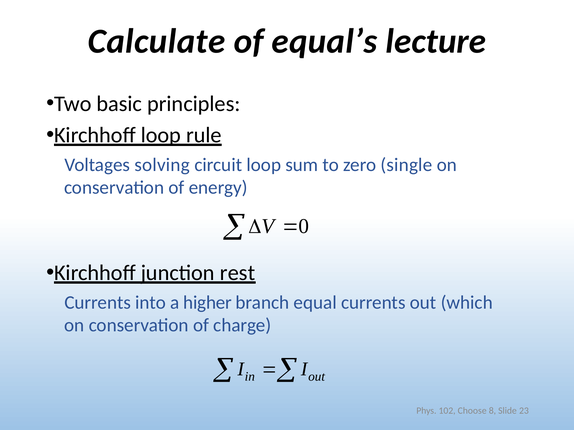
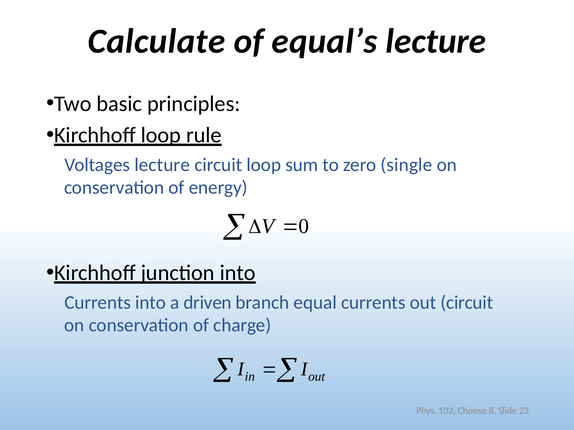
Voltages solving: solving -> lecture
junction rest: rest -> into
higher: higher -> driven
out which: which -> circuit
